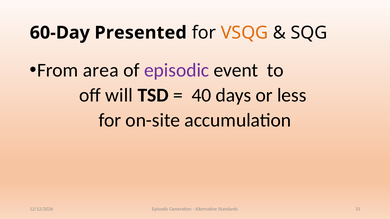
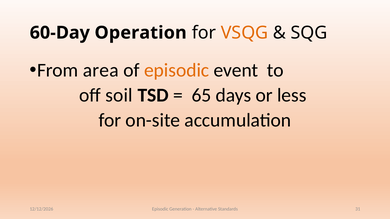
Presented: Presented -> Operation
episodic at (177, 70) colour: purple -> orange
will: will -> soil
40: 40 -> 65
